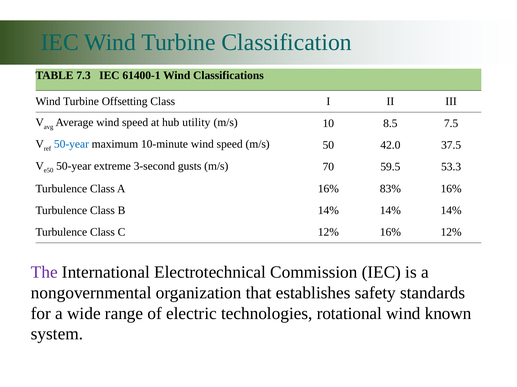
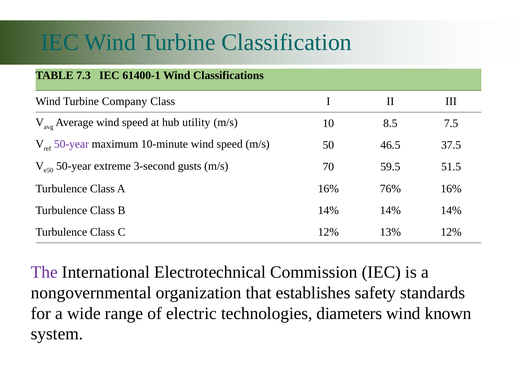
Offsetting: Offsetting -> Company
50-year at (71, 144) colour: blue -> purple
42.0: 42.0 -> 46.5
53.3: 53.3 -> 51.5
83%: 83% -> 76%
12% 16%: 16% -> 13%
rotational: rotational -> diameters
